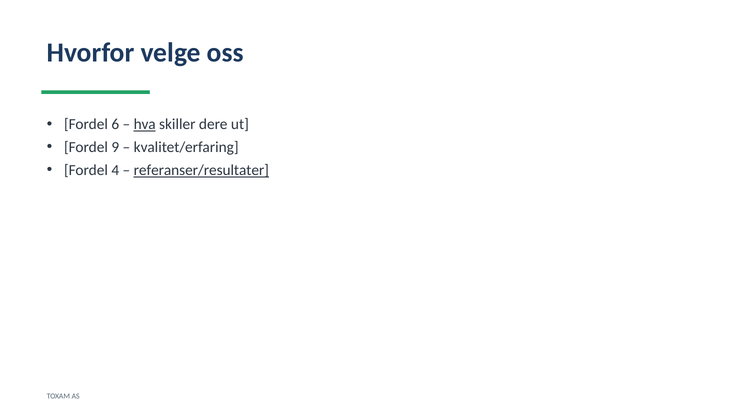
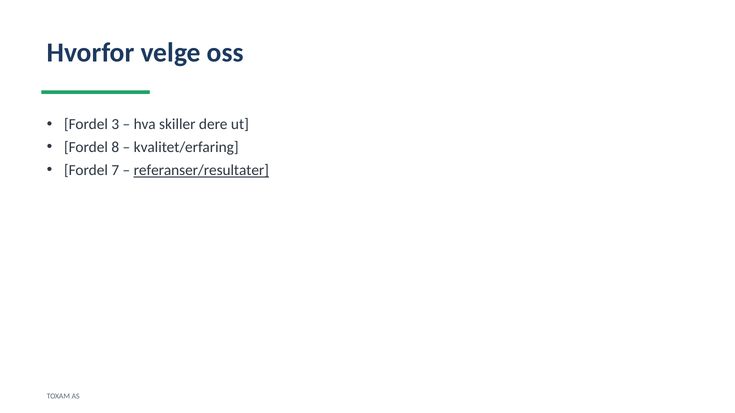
6: 6 -> 3
hva underline: present -> none
9: 9 -> 8
4: 4 -> 7
